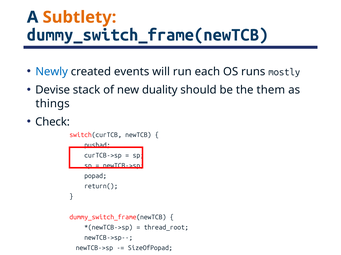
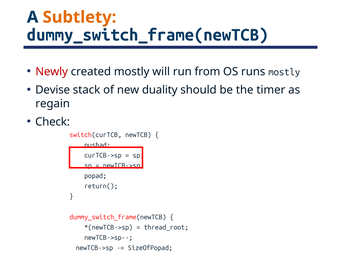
Newly colour: blue -> red
created events: events -> mostly
each: each -> from
them: them -> timer
things: things -> regain
